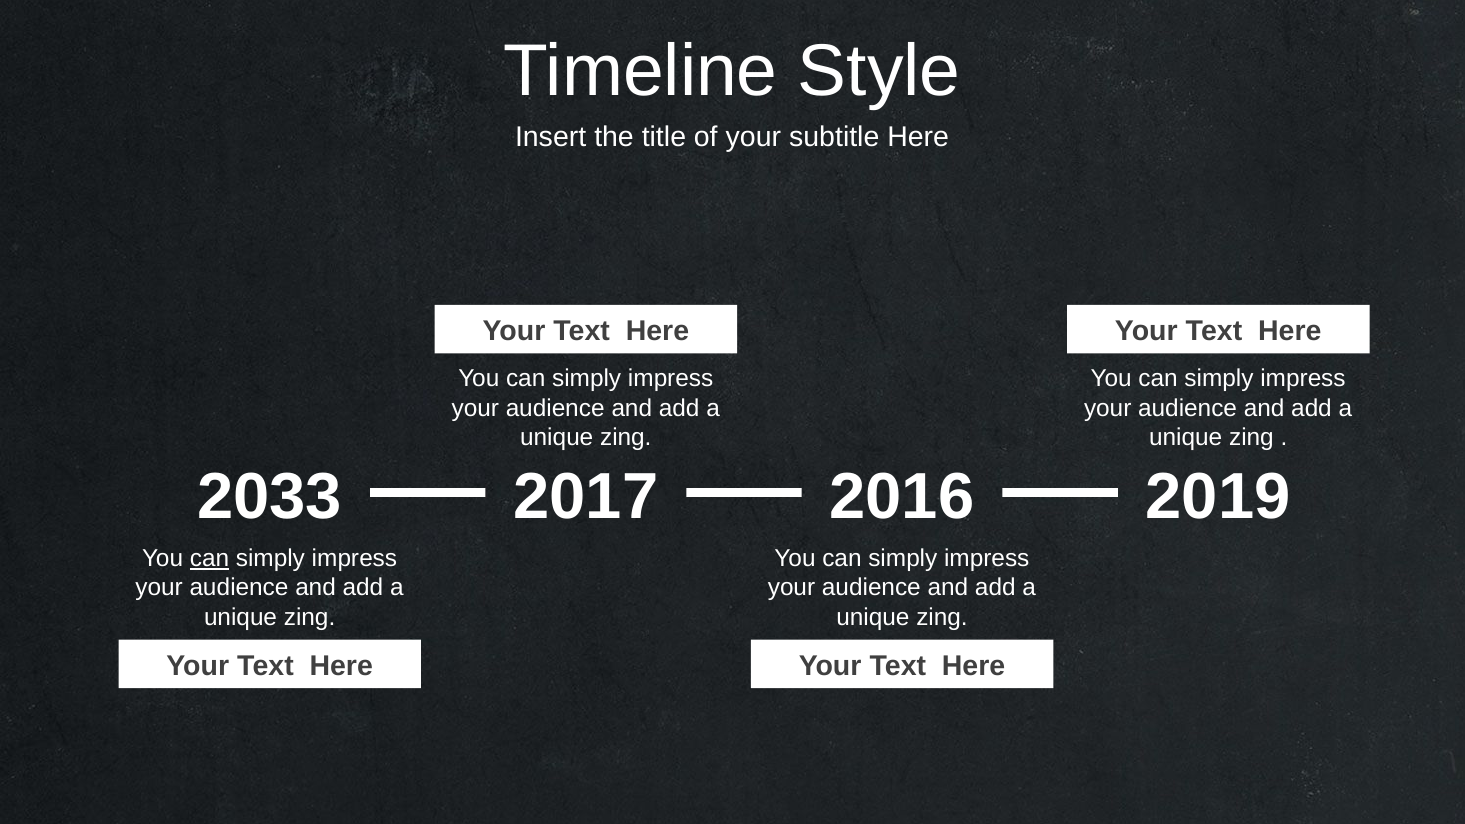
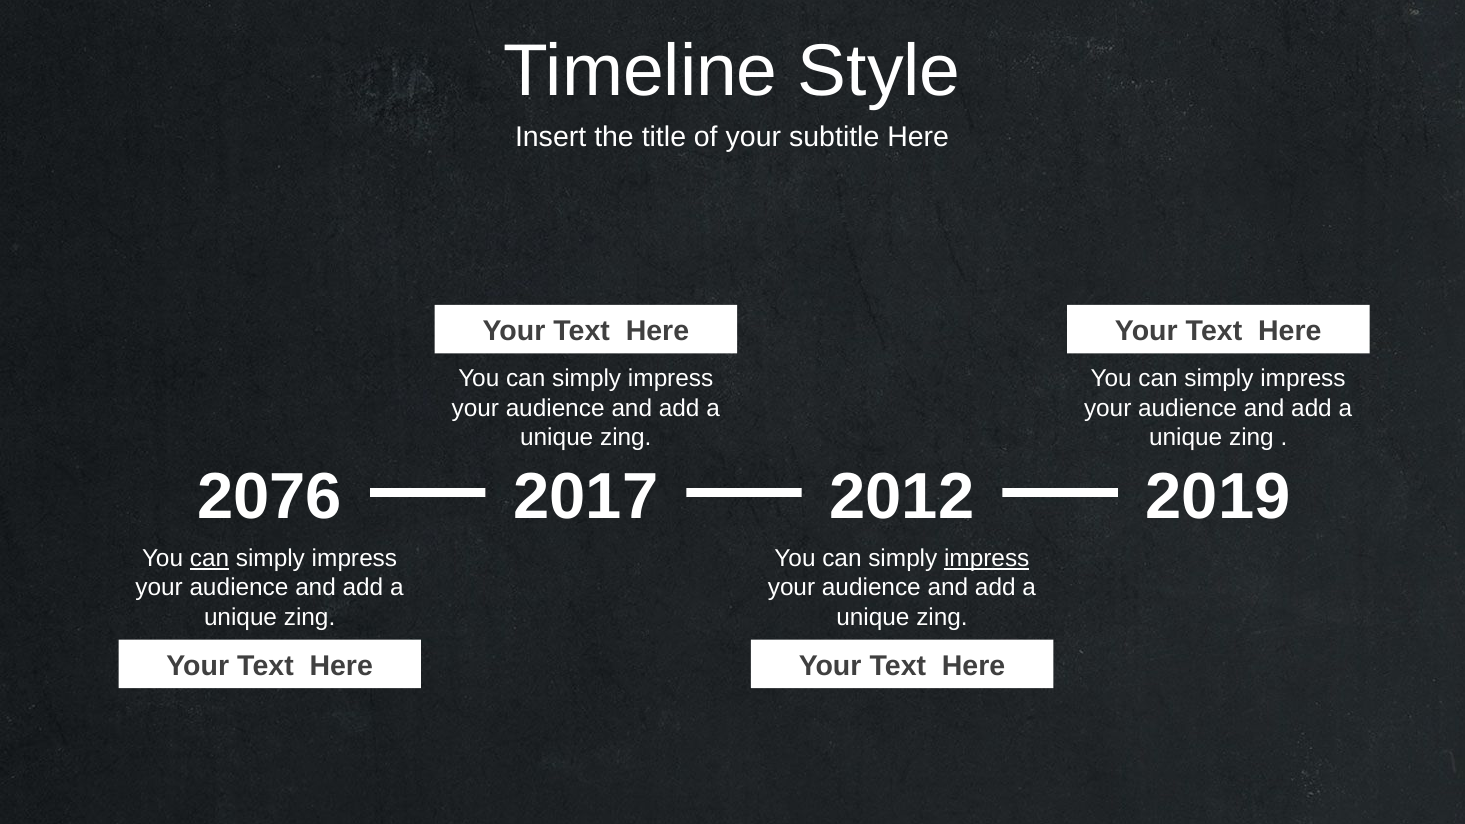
2033: 2033 -> 2076
2016: 2016 -> 2012
impress at (987, 559) underline: none -> present
